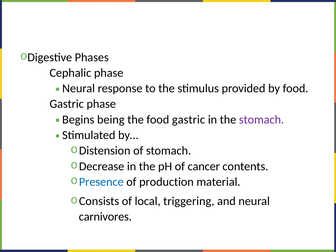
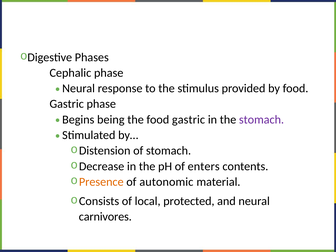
cancer: cancer -> enters
Presence colour: blue -> orange
production: production -> autonomic
triggering: triggering -> protected
